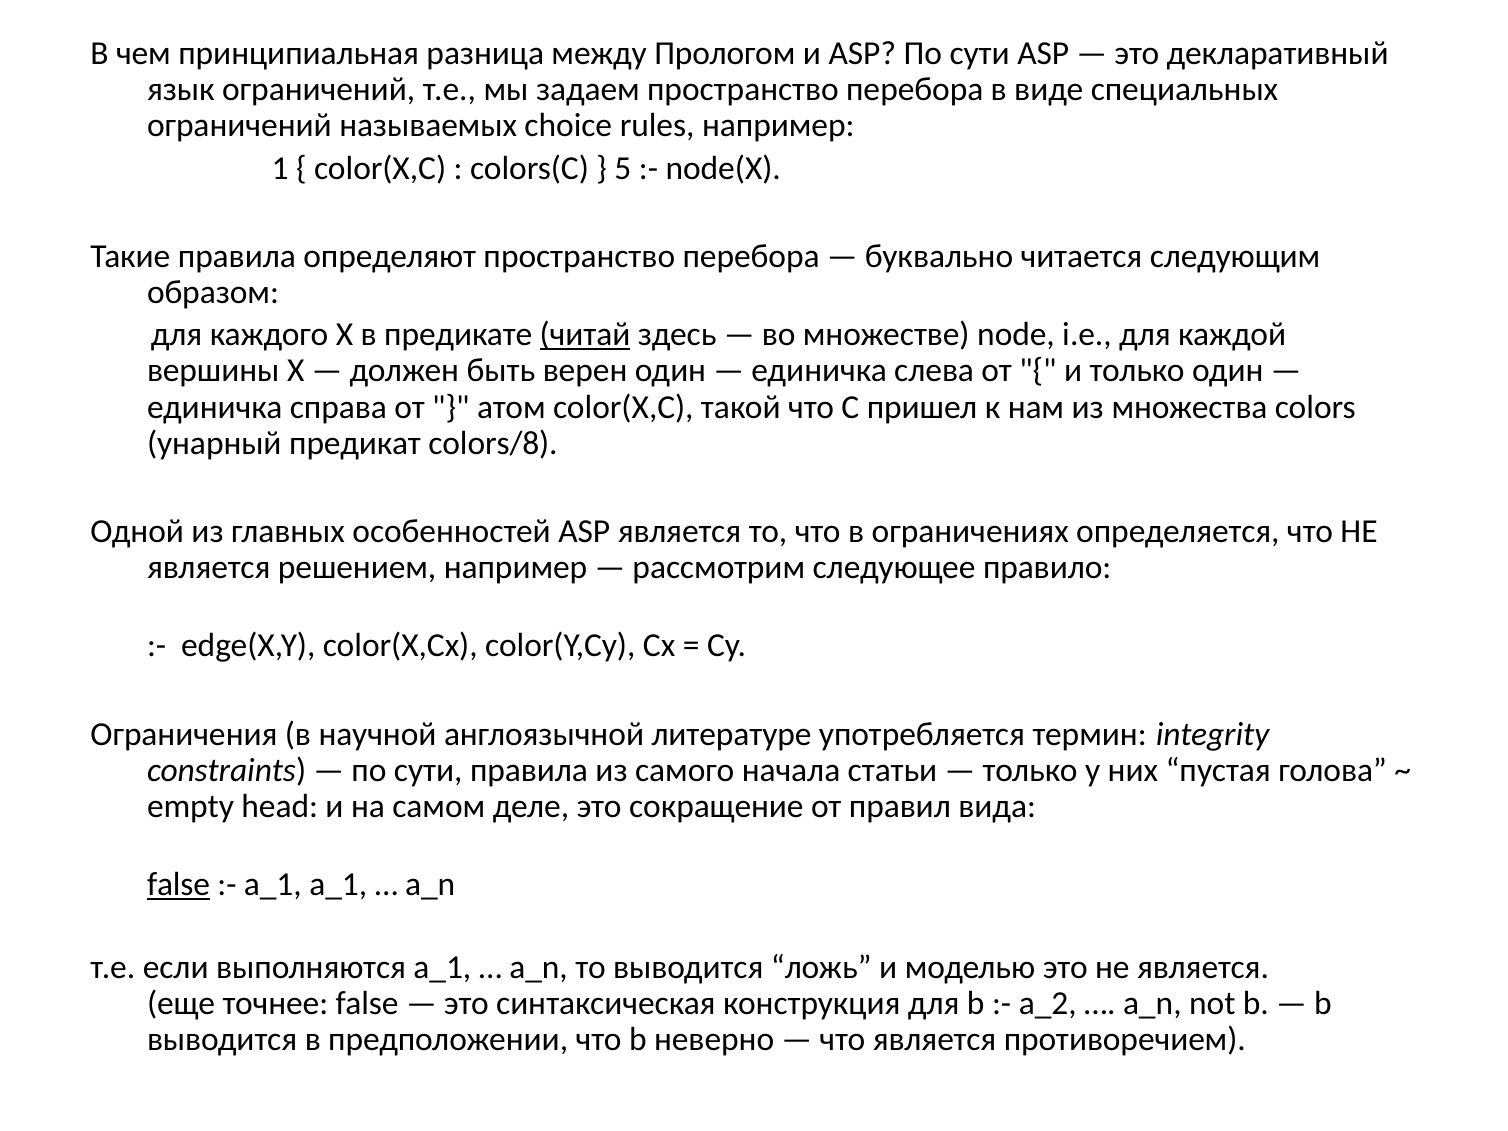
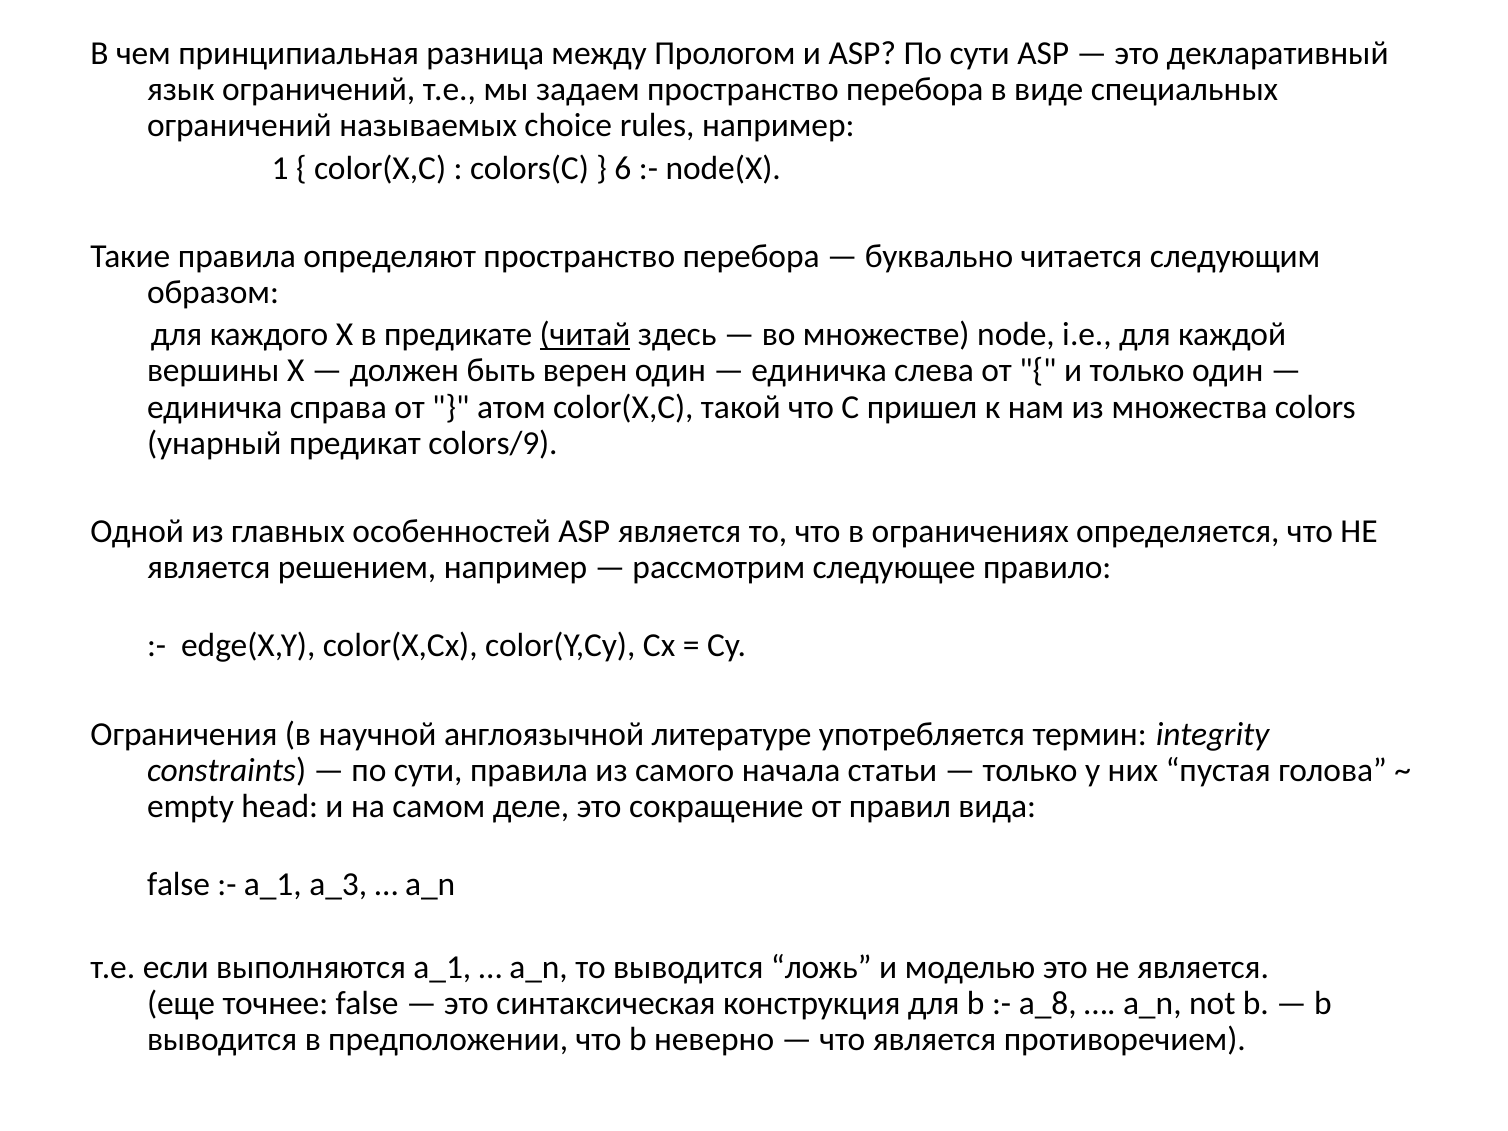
5: 5 -> 6
colors/8: colors/8 -> colors/9
false at (179, 885) underline: present -> none
a_1 a_1: a_1 -> a_3
a_2: a_2 -> a_8
